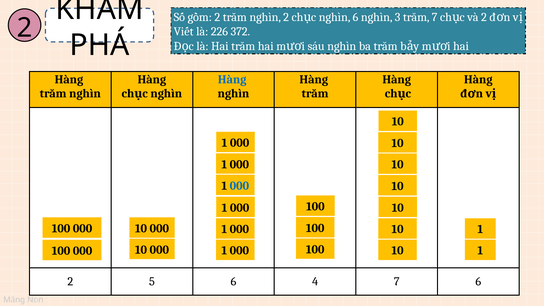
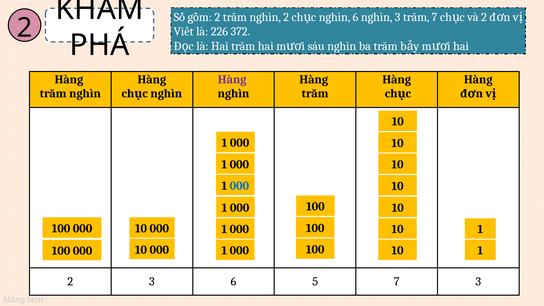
Hàng at (232, 80) colour: blue -> purple
2 5: 5 -> 3
4: 4 -> 5
7 6: 6 -> 3
